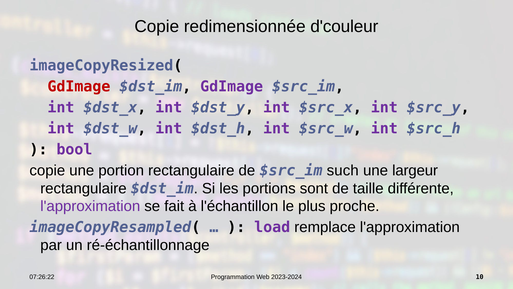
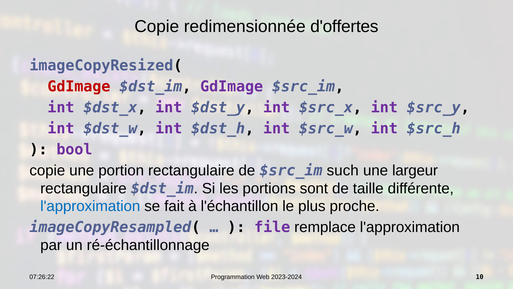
d'couleur: d'couleur -> d'offertes
l'approximation at (90, 206) colour: purple -> blue
load: load -> file
